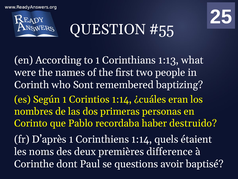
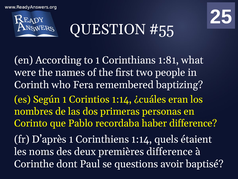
1:13: 1:13 -> 1:81
Sont: Sont -> Fera
haber destruido: destruido -> difference
